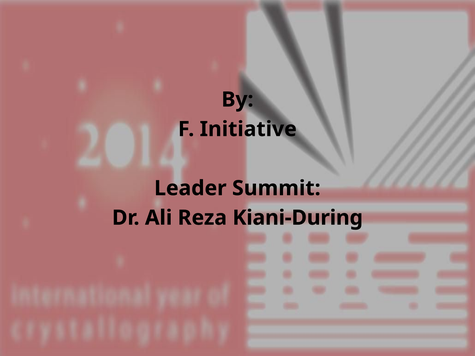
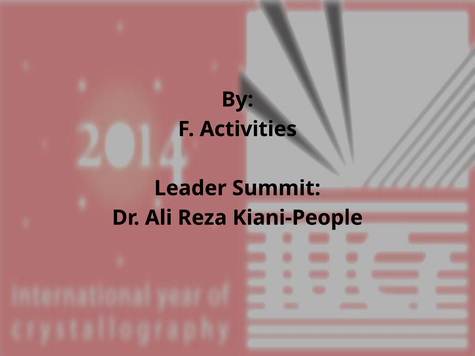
Initiative: Initiative -> Activities
Kiani-During: Kiani-During -> Kiani-People
